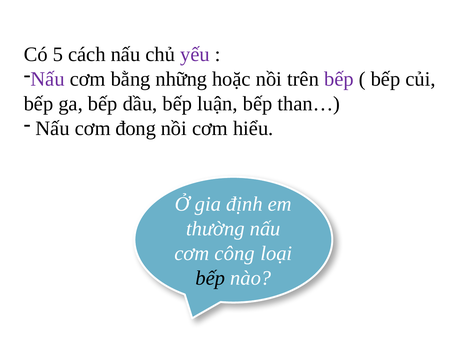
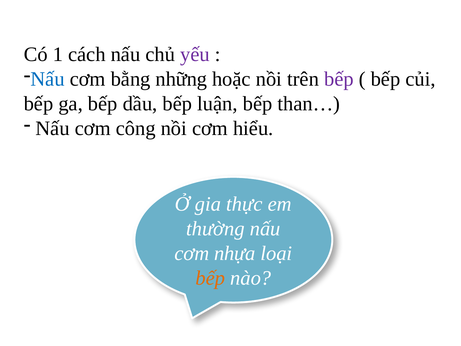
5: 5 -> 1
Nấu at (48, 79) colour: purple -> blue
đong: đong -> công
định: định -> thực
công: công -> nhựa
bếp at (210, 278) colour: black -> orange
